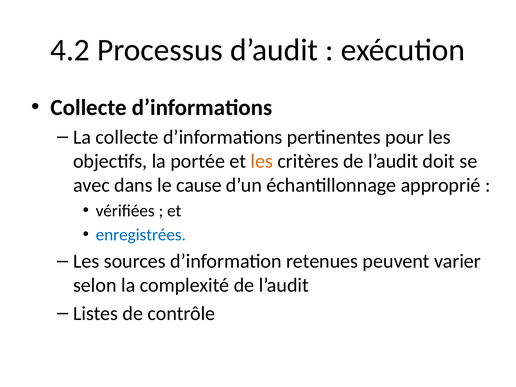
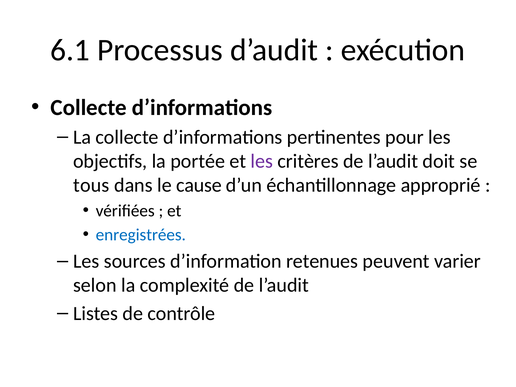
4.2: 4.2 -> 6.1
les at (262, 161) colour: orange -> purple
avec: avec -> tous
